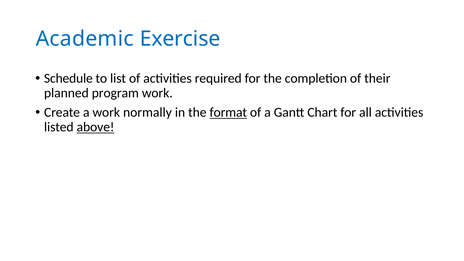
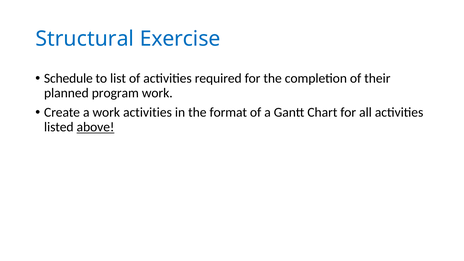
Academic: Academic -> Structural
work normally: normally -> activities
format underline: present -> none
